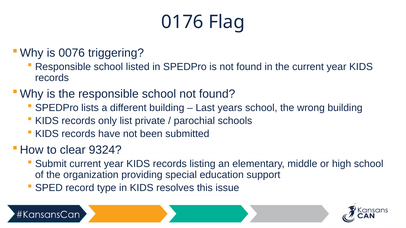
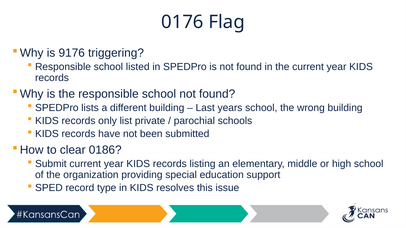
0076: 0076 -> 9176
9324: 9324 -> 0186
